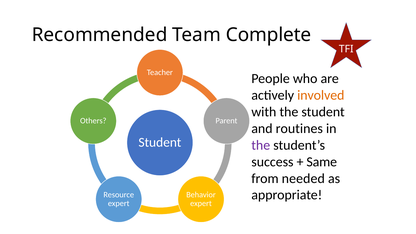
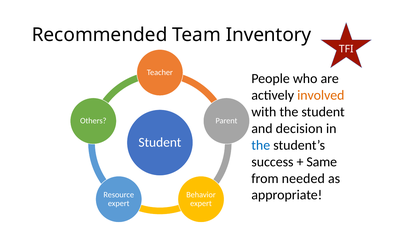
Complete: Complete -> Inventory
routines: routines -> decision
the at (261, 145) colour: purple -> blue
